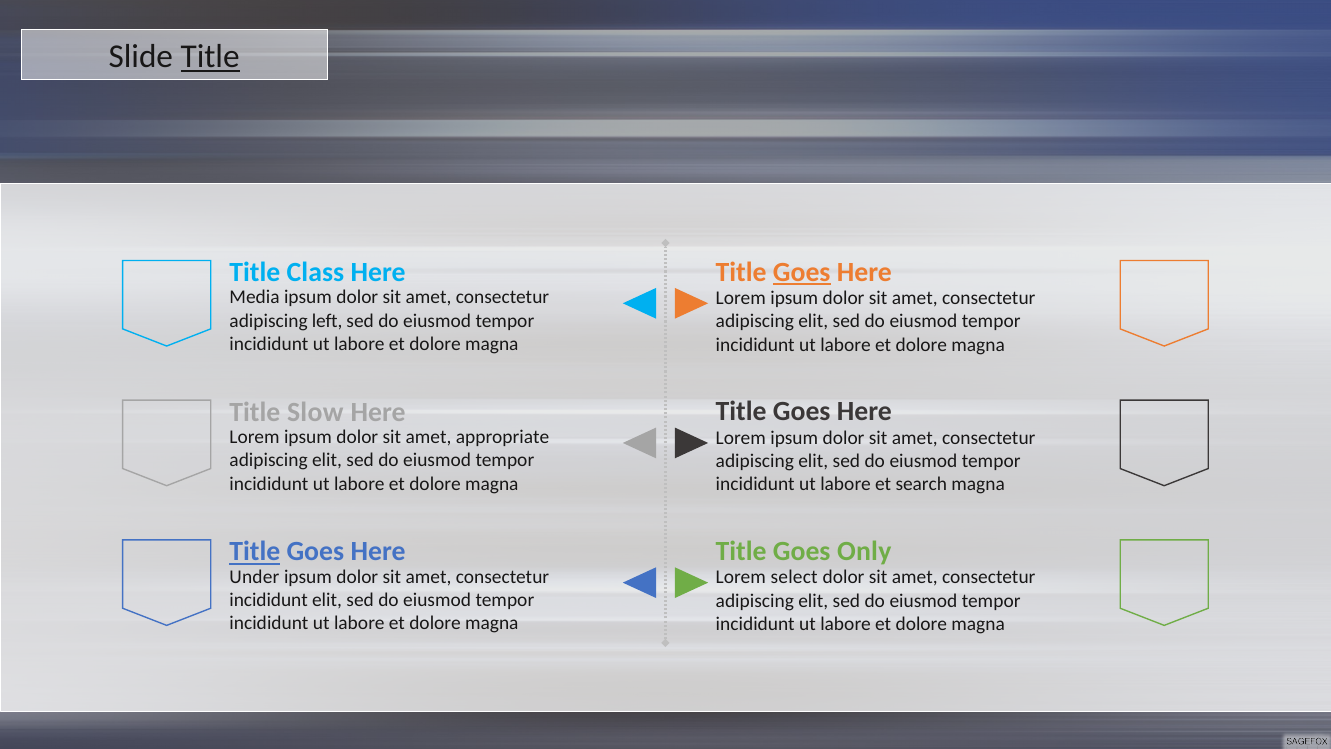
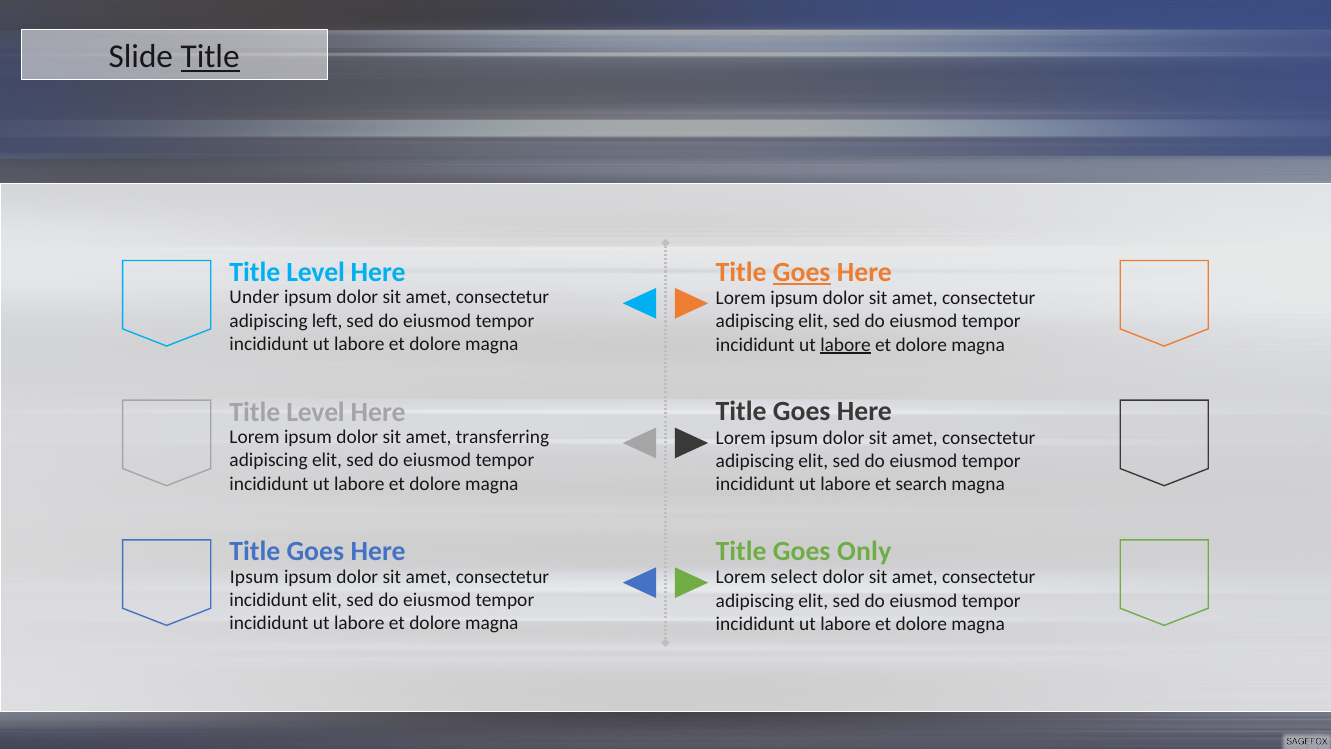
Class at (315, 272): Class -> Level
Media: Media -> Under
labore at (846, 345) underline: none -> present
Slow at (315, 412): Slow -> Level
appropriate: appropriate -> transferring
Title at (255, 552) underline: present -> none
Under at (254, 577): Under -> Ipsum
